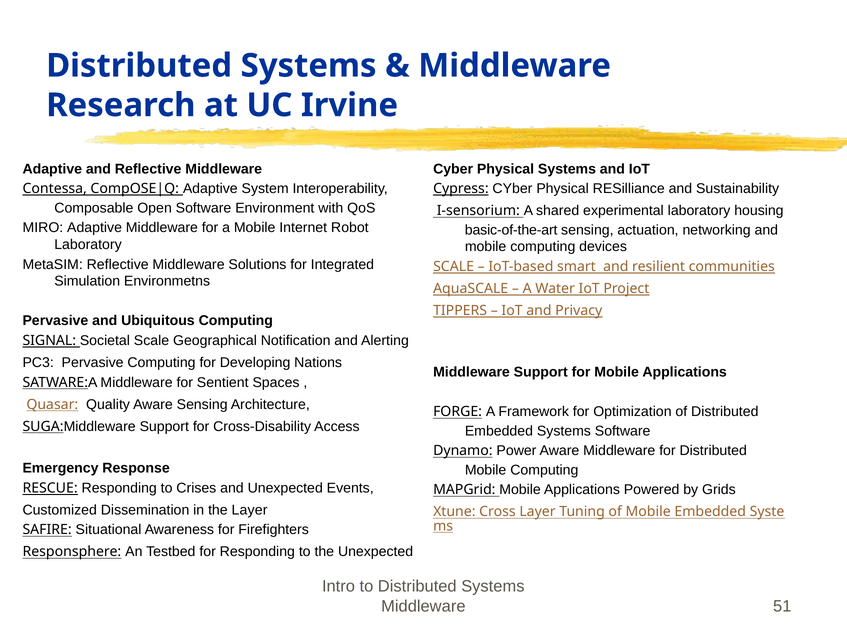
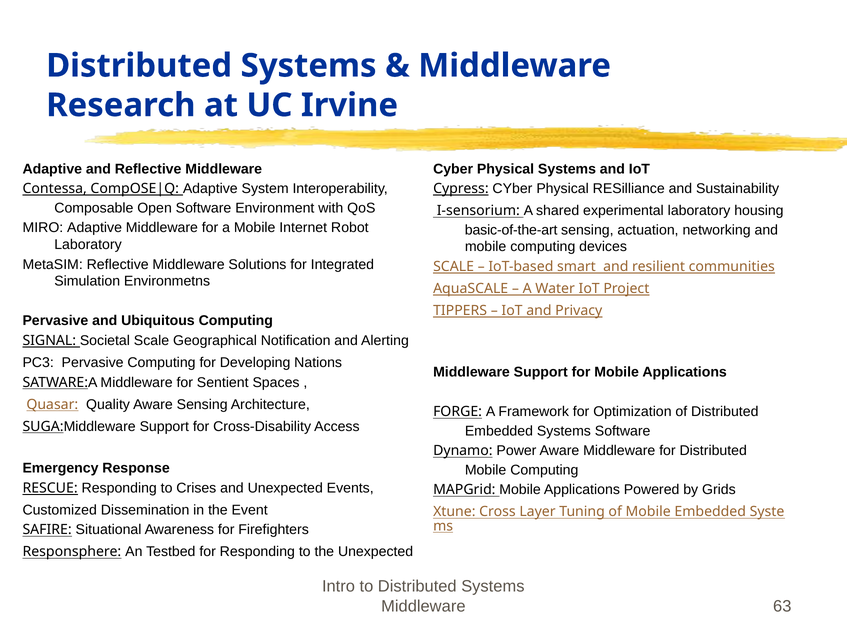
the Layer: Layer -> Event
51: 51 -> 63
